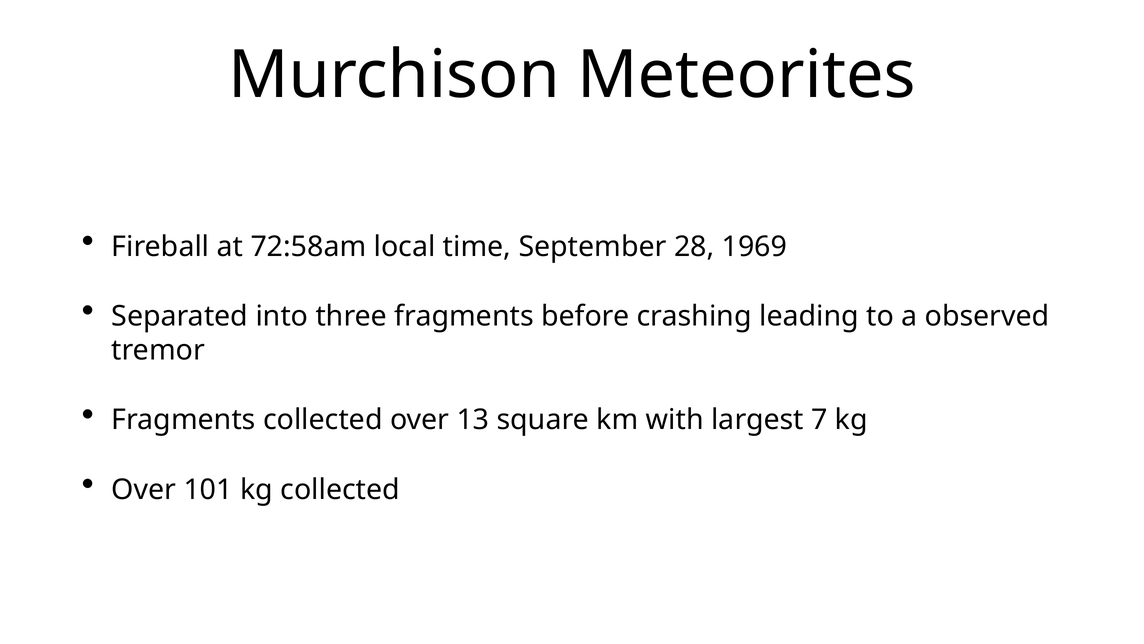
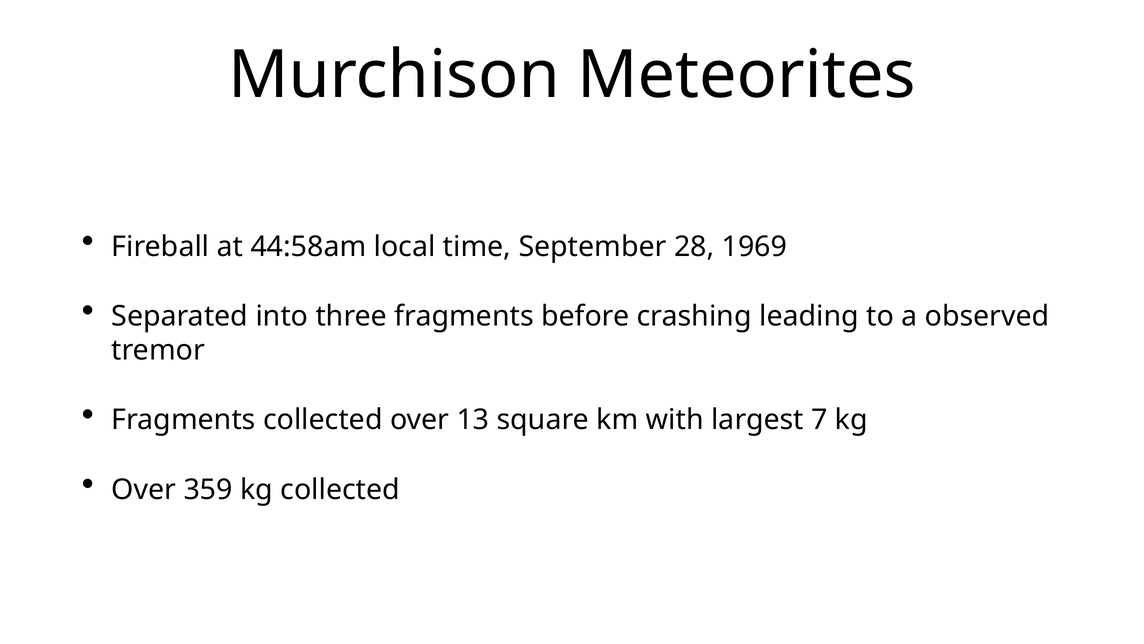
72:58am: 72:58am -> 44:58am
101: 101 -> 359
